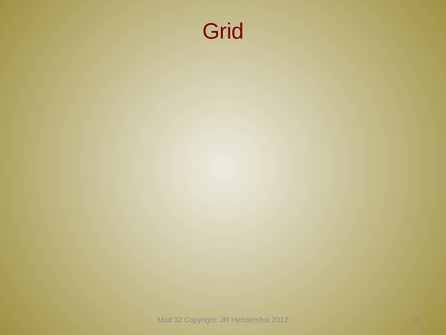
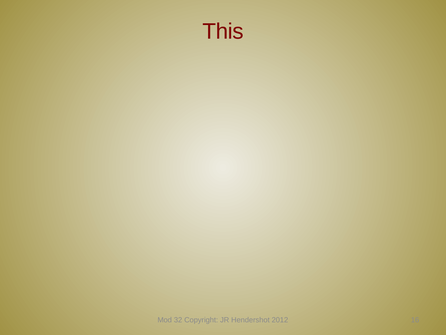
Grid: Grid -> This
